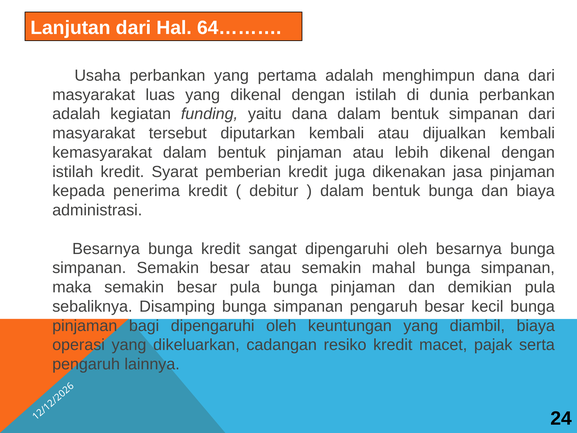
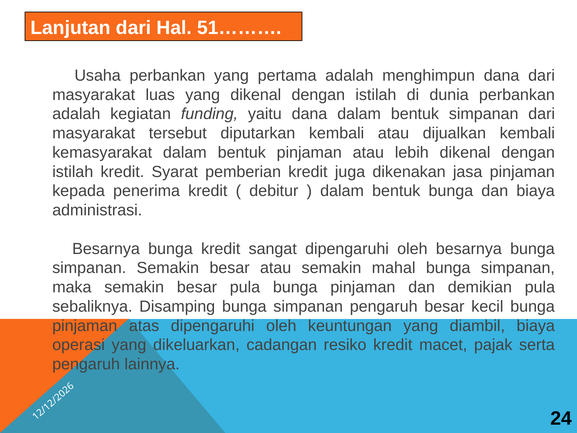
64………: 64……… -> 51………
bagi: bagi -> atas
